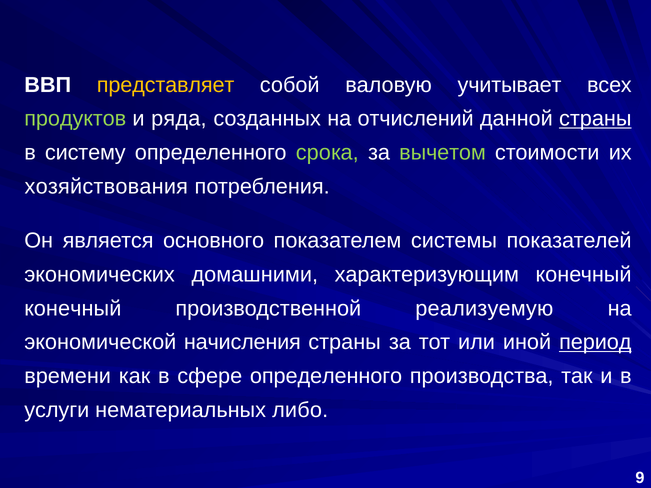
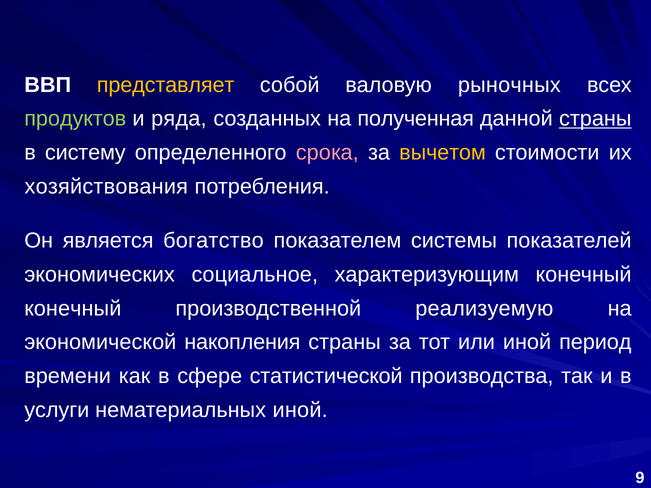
учитывает: учитывает -> рыночных
отчислений: отчислений -> полученная
срока colour: light green -> pink
вычетом colour: light green -> yellow
основного: основного -> богатство
домашними: домашними -> социальное
начисления: начисления -> накопления
период underline: present -> none
сфере определенного: определенного -> статистической
нематериальных либо: либо -> иной
